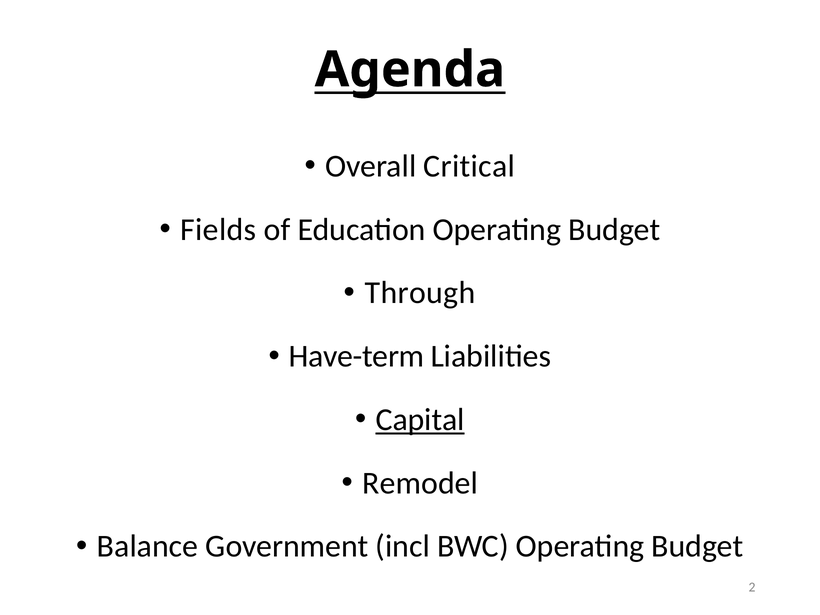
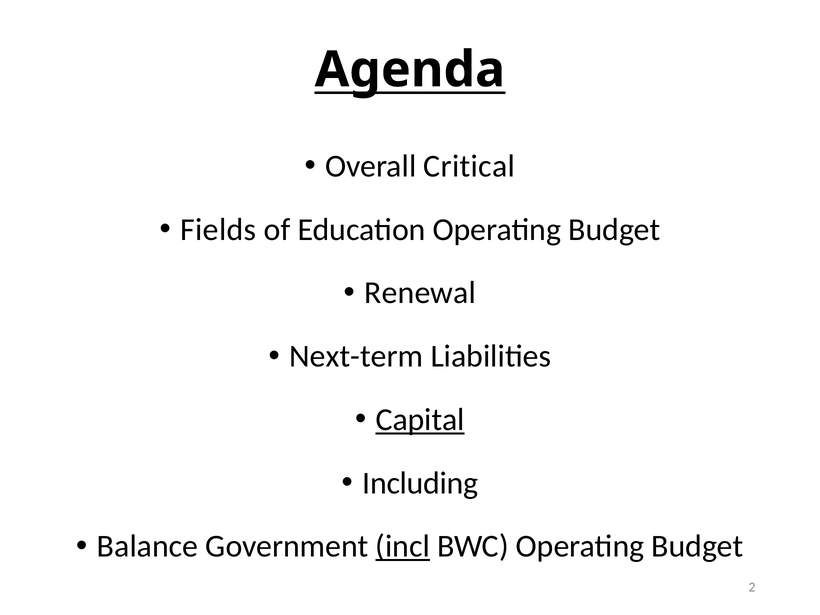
Through: Through -> Renewal
Have-term: Have-term -> Next-term
Remodel: Remodel -> Including
incl underline: none -> present
